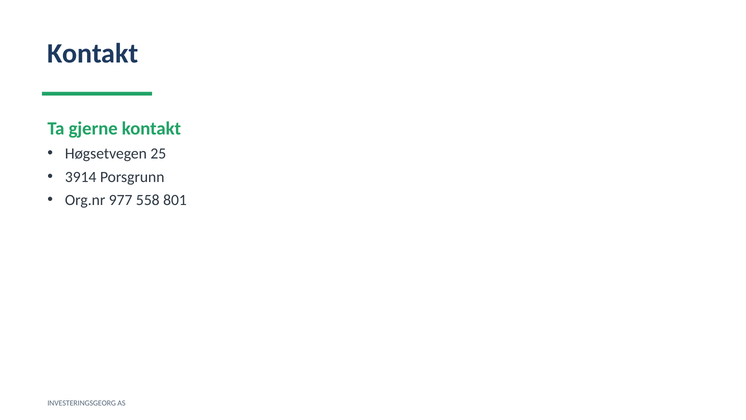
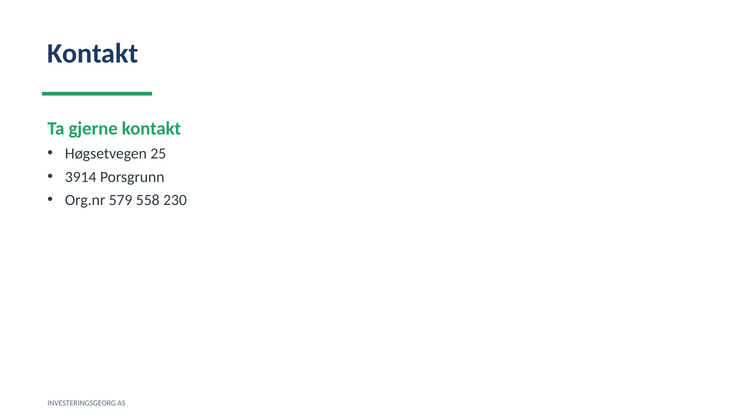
977: 977 -> 579
801: 801 -> 230
